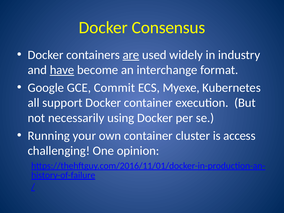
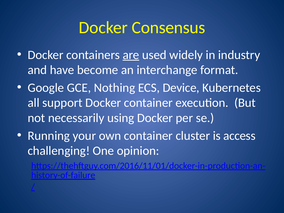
have underline: present -> none
Commit: Commit -> Nothing
Myexe: Myexe -> Device
